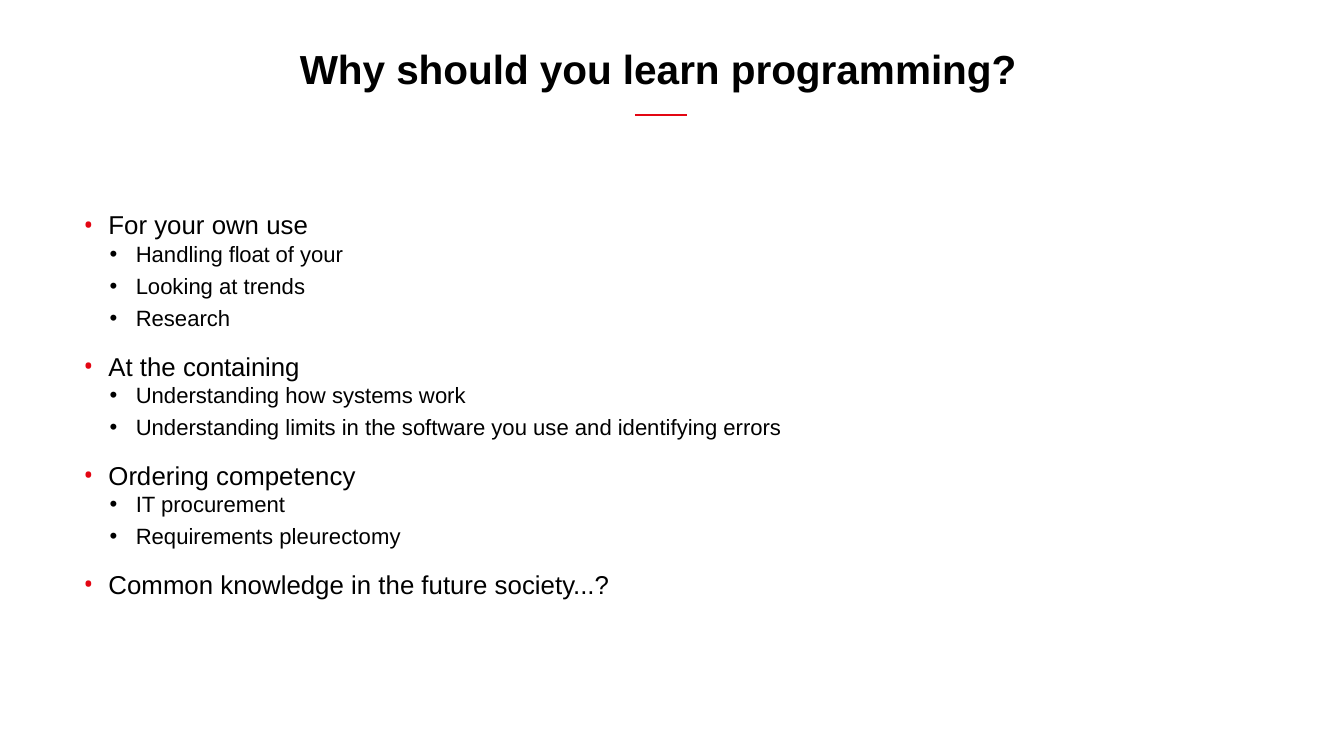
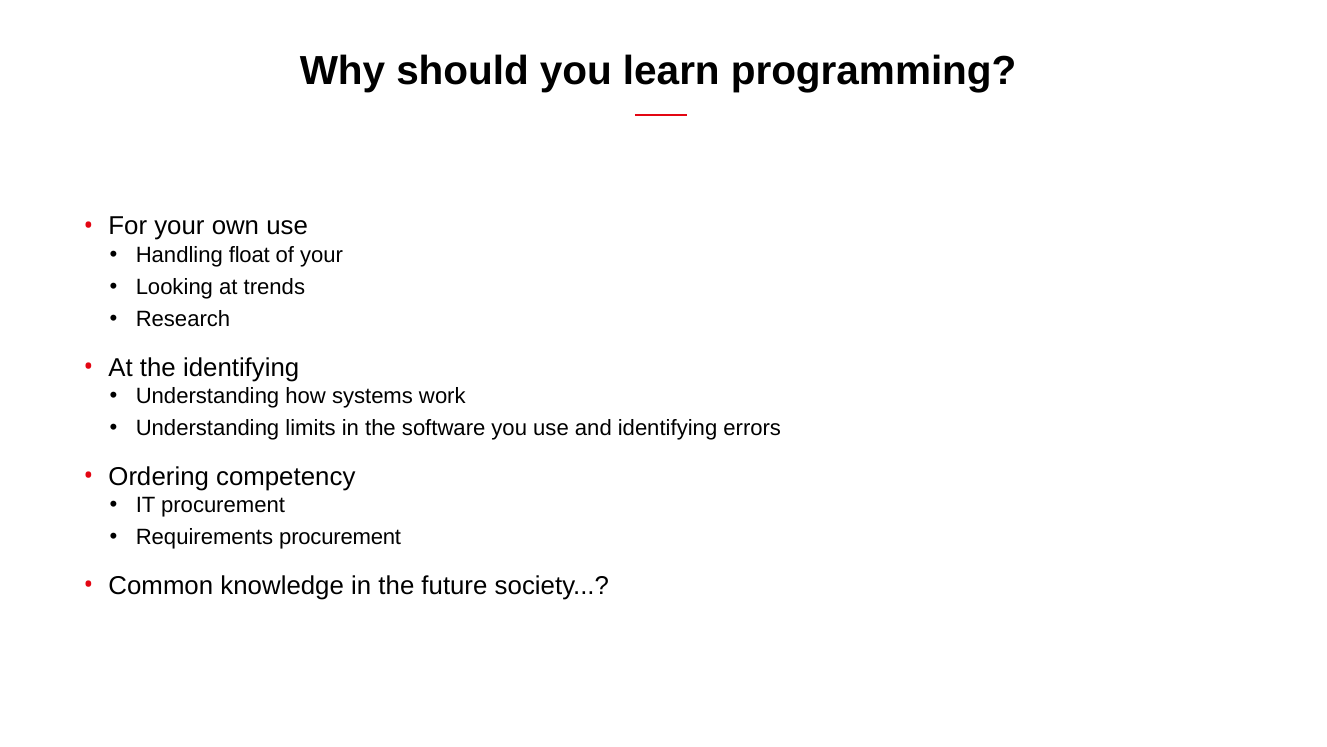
the containing: containing -> identifying
Requirements pleurectomy: pleurectomy -> procurement
